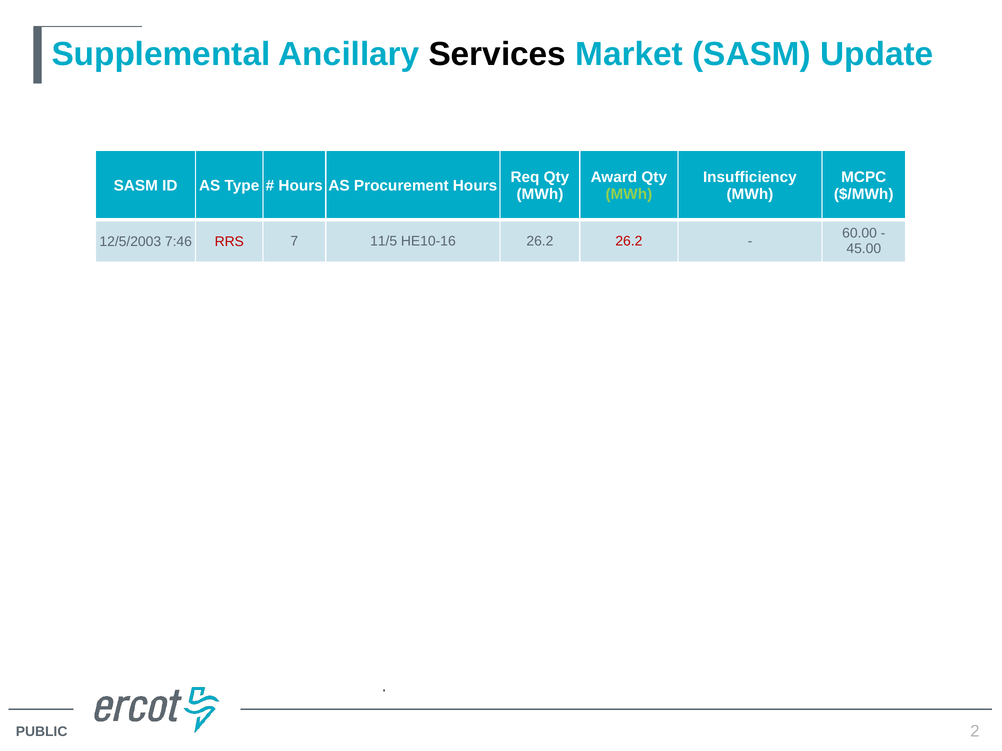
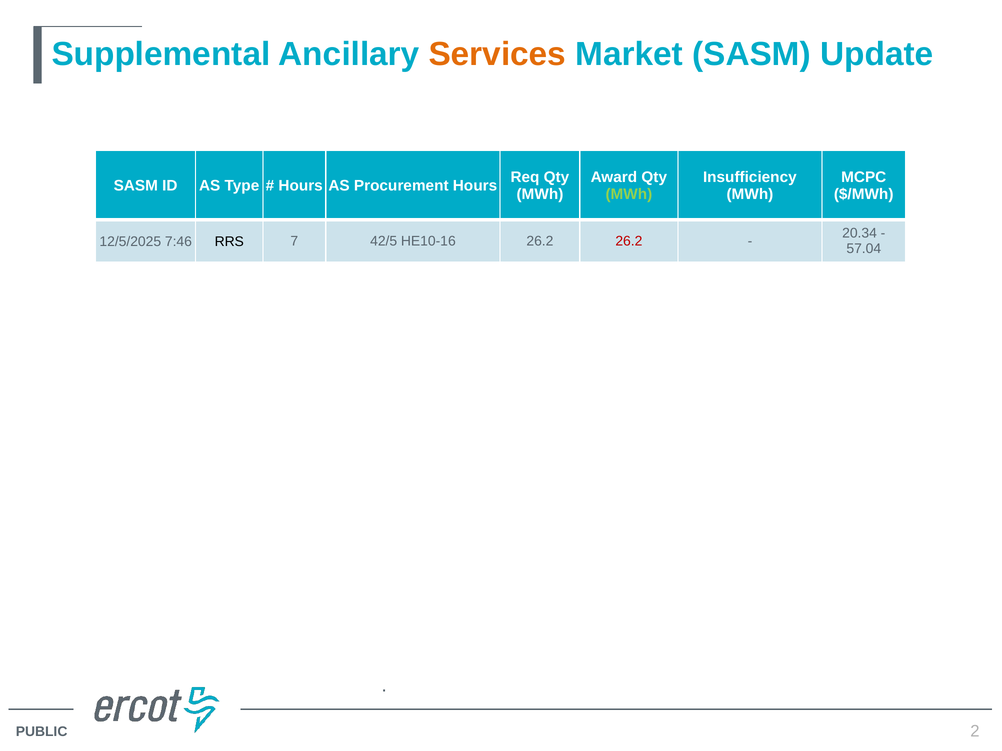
Services colour: black -> orange
60.00: 60.00 -> 20.34
12/5/2003: 12/5/2003 -> 12/5/2025
RRS colour: red -> black
11/5: 11/5 -> 42/5
45.00: 45.00 -> 57.04
